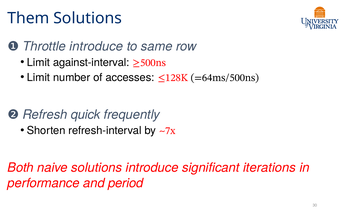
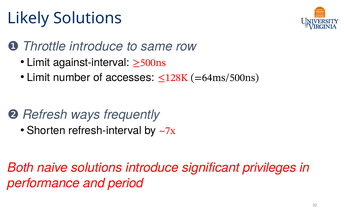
Them: Them -> Likely
quick: quick -> ways
iterations: iterations -> privileges
